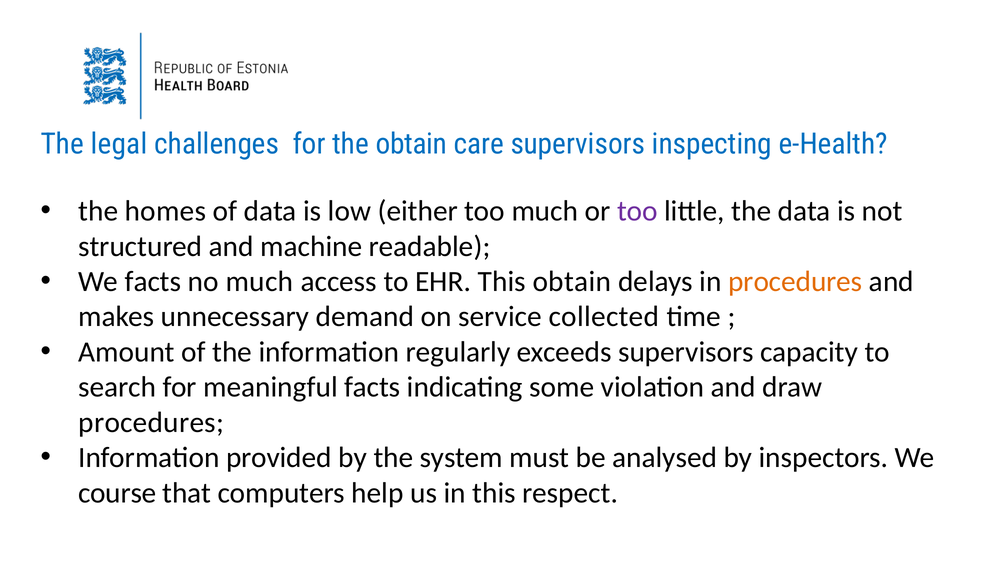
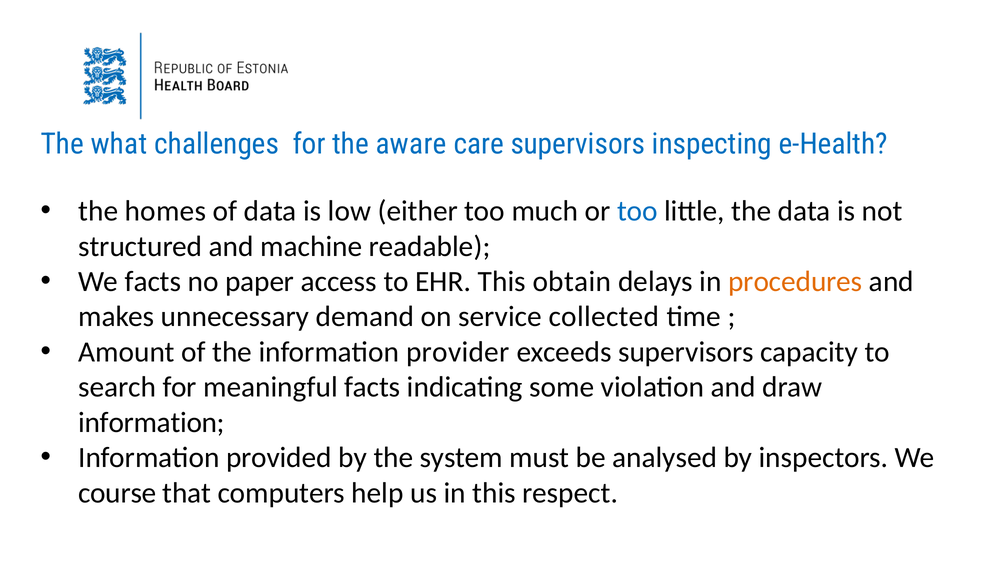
legal: legal -> what
the obtain: obtain -> aware
too at (637, 211) colour: purple -> blue
no much: much -> paper
regularly: regularly -> provider
procedures at (151, 423): procedures -> information
